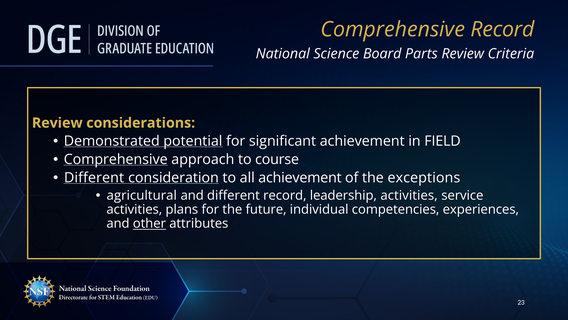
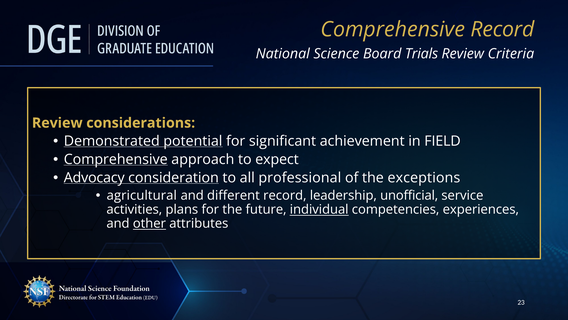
Parts: Parts -> Trials
course: course -> expect
Different at (94, 178): Different -> Advocacy
all achievement: achievement -> professional
leadership activities: activities -> unofficial
individual underline: none -> present
